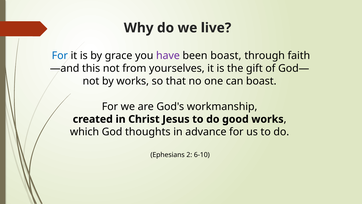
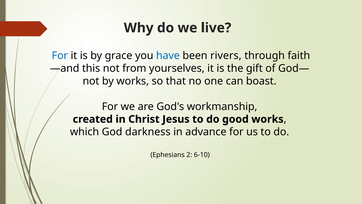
have colour: purple -> blue
been boast: boast -> rivers
thoughts: thoughts -> darkness
